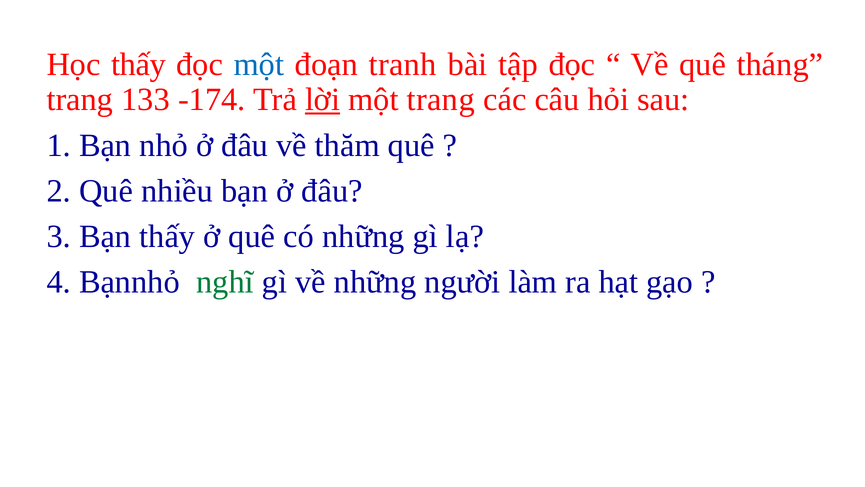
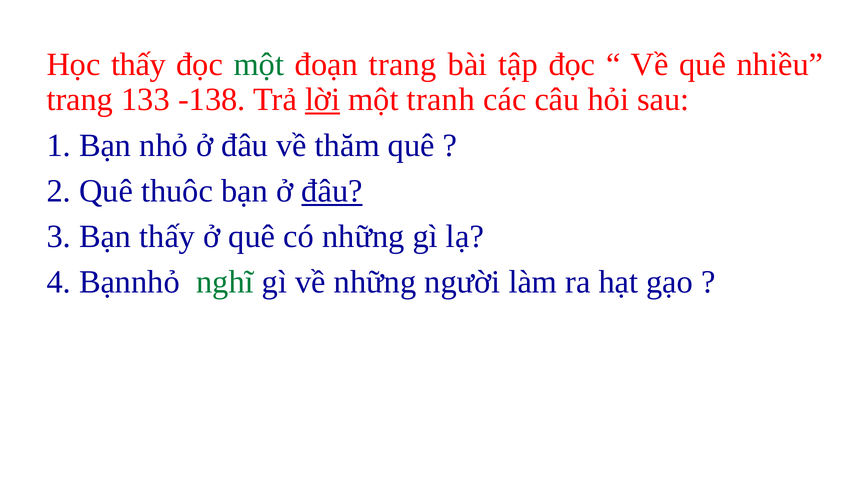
một at (259, 64) colour: blue -> green
đoạn tranh: tranh -> trang
tháng: tháng -> nhiều
-174: -174 -> -138
một trang: trang -> tranh
nhiều: nhiều -> thuôc
đâu at (332, 191) underline: none -> present
